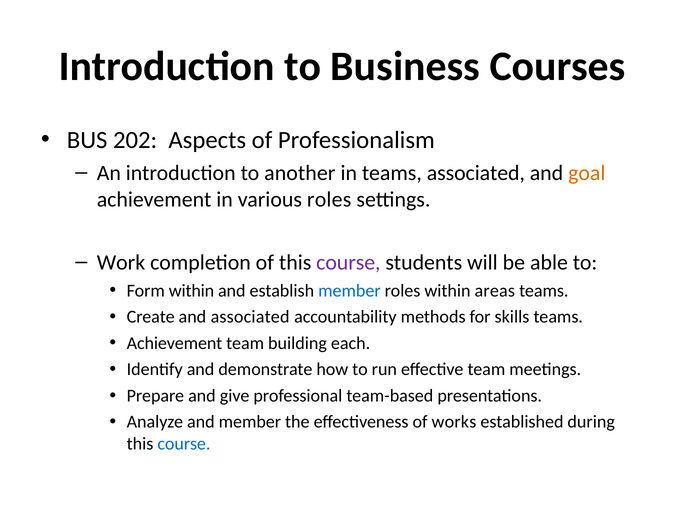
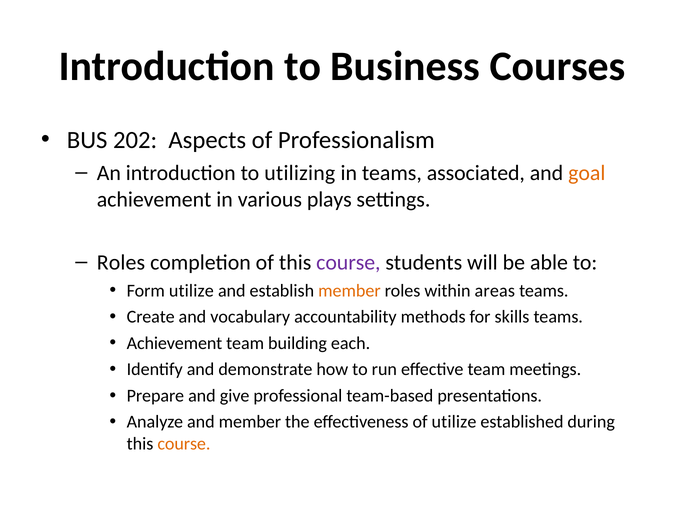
another: another -> utilizing
various roles: roles -> plays
Work at (121, 262): Work -> Roles
Form within: within -> utilize
member at (349, 291) colour: blue -> orange
and associated: associated -> vocabulary
of works: works -> utilize
course at (184, 443) colour: blue -> orange
